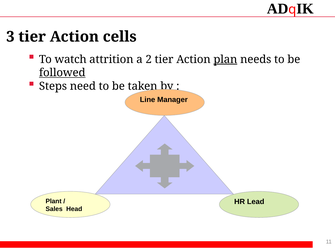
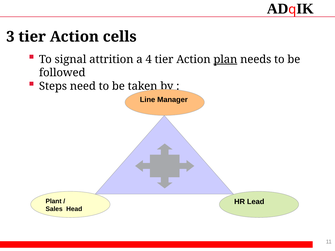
watch: watch -> signal
2: 2 -> 4
followed underline: present -> none
